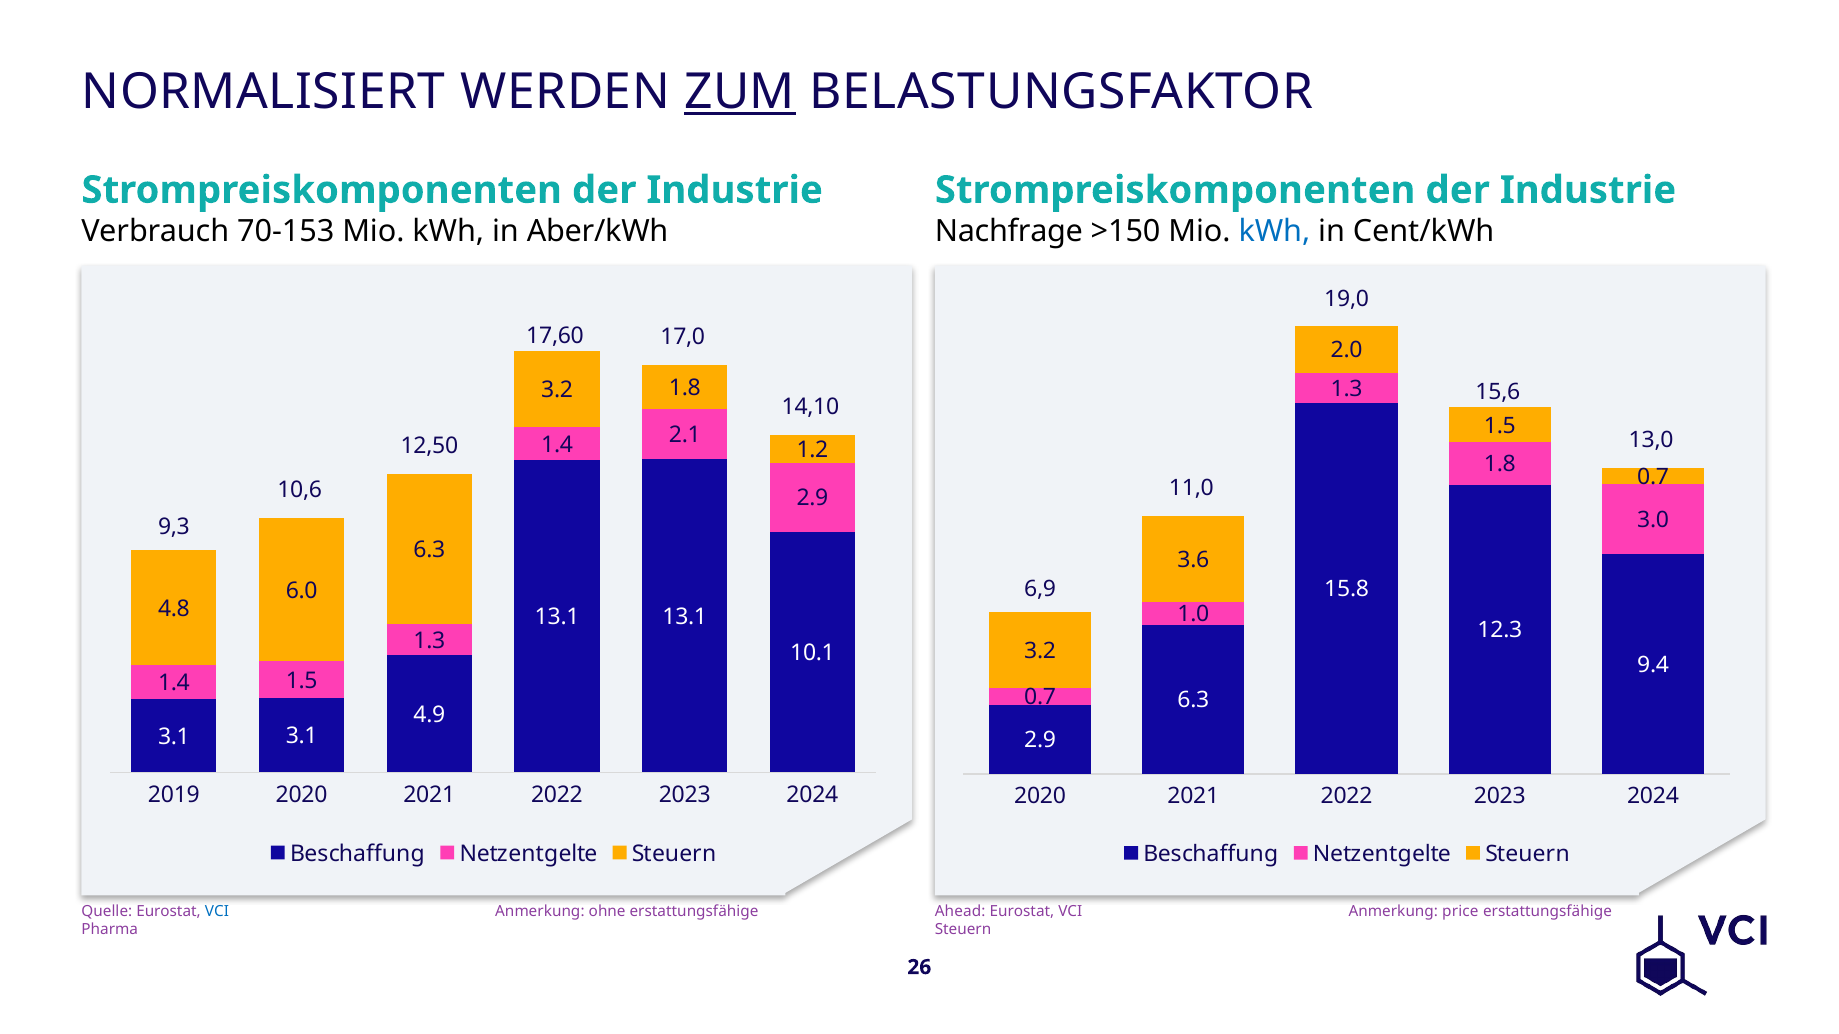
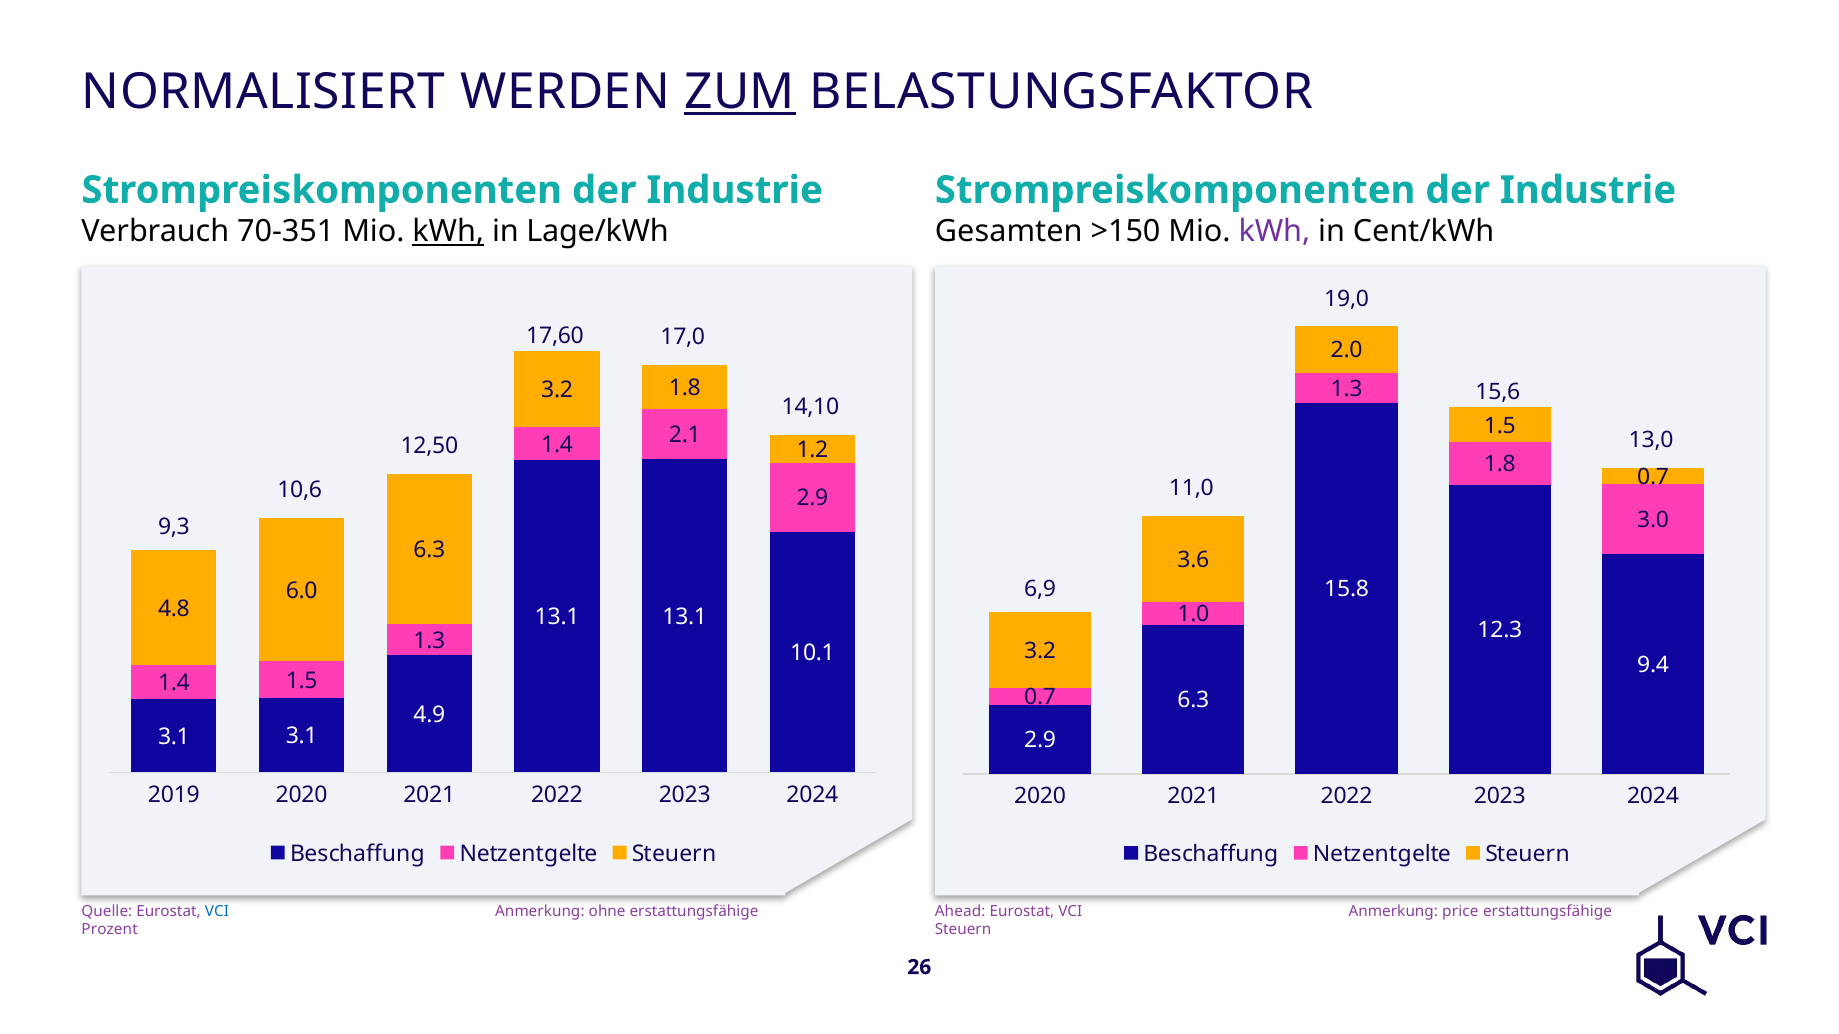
70-153: 70-153 -> 70-351
kWh at (448, 232) underline: none -> present
Aber/kWh: Aber/kWh -> Lage/kWh
Nachfrage: Nachfrage -> Gesamten
kWh at (1274, 232) colour: blue -> purple
Pharma: Pharma -> Prozent
